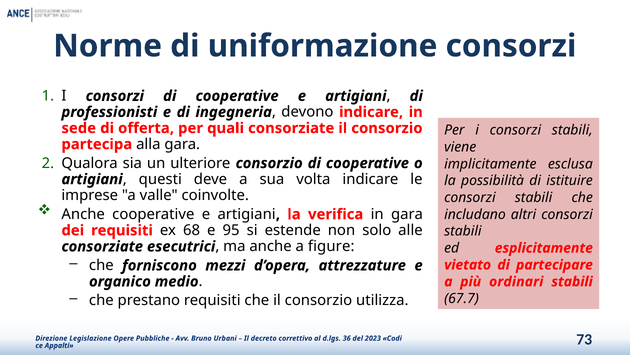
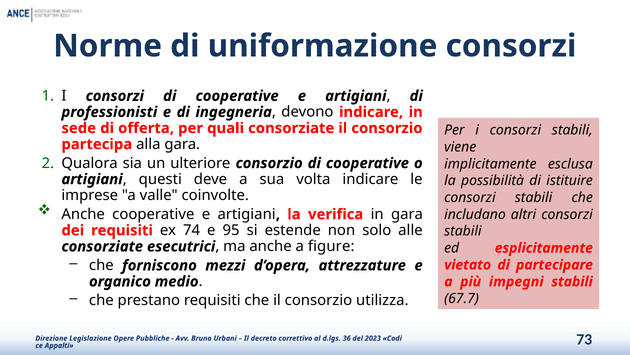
68: 68 -> 74
ordinari: ordinari -> impegni
